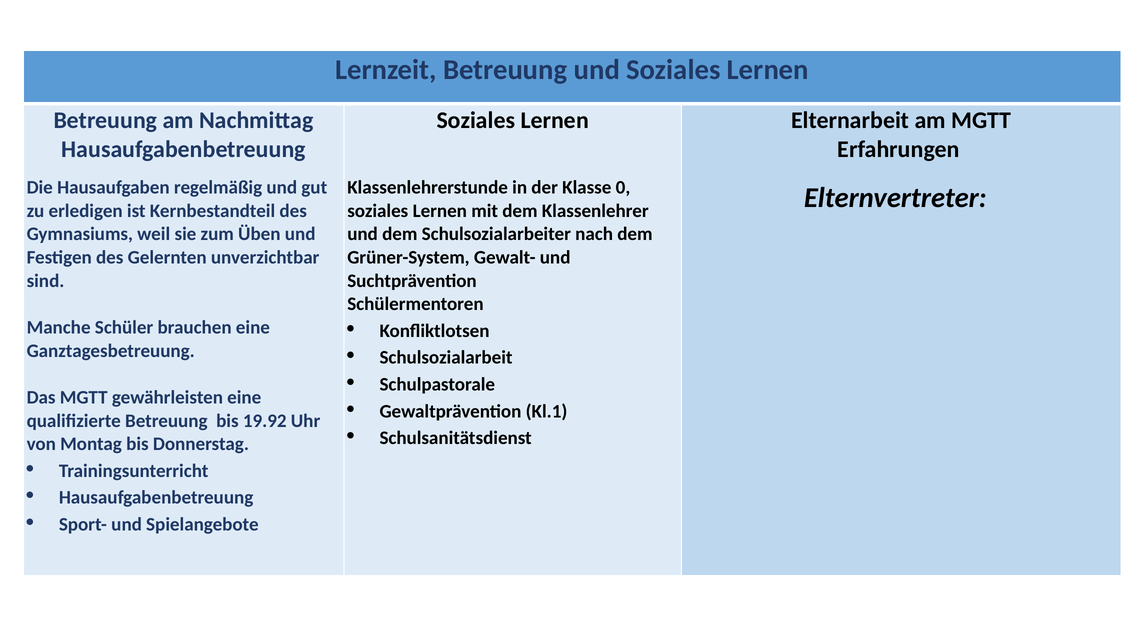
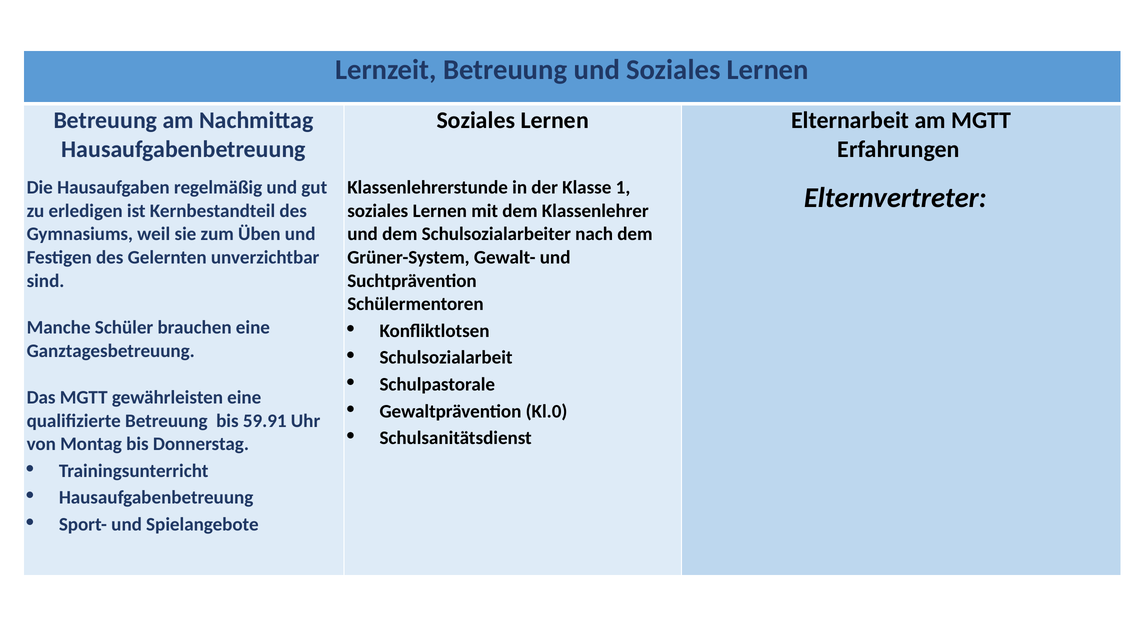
0: 0 -> 1
Kl.1: Kl.1 -> Kl.0
19.92: 19.92 -> 59.91
